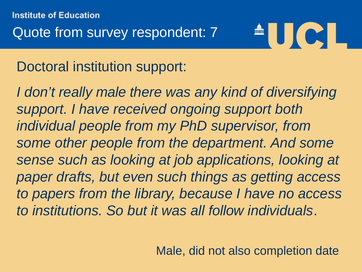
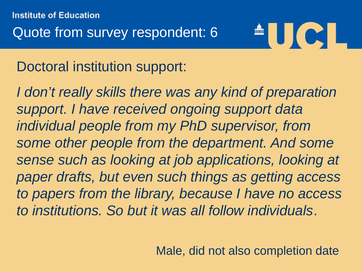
7: 7 -> 6
really male: male -> skills
diversifying: diversifying -> preparation
both: both -> data
